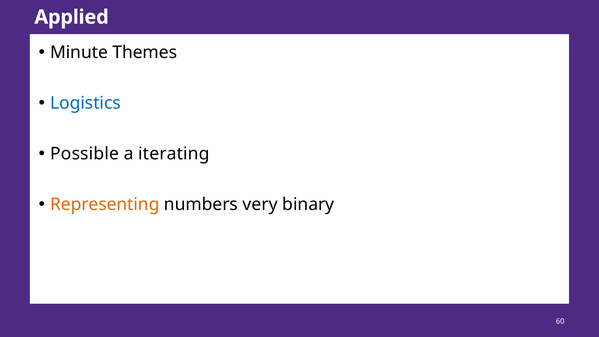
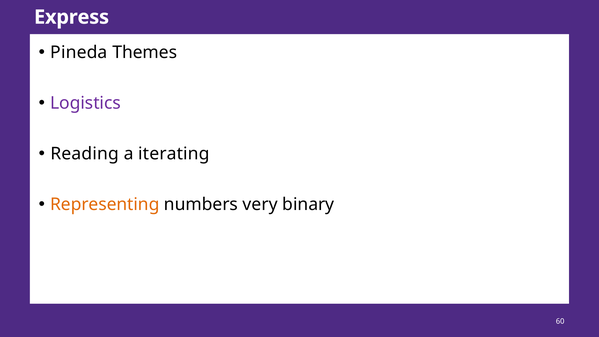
Applied: Applied -> Express
Minute: Minute -> Pineda
Logistics colour: blue -> purple
Possible: Possible -> Reading
